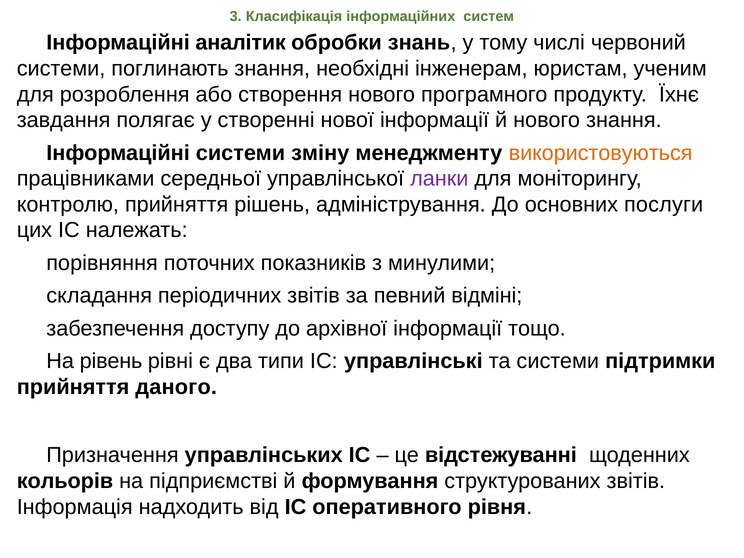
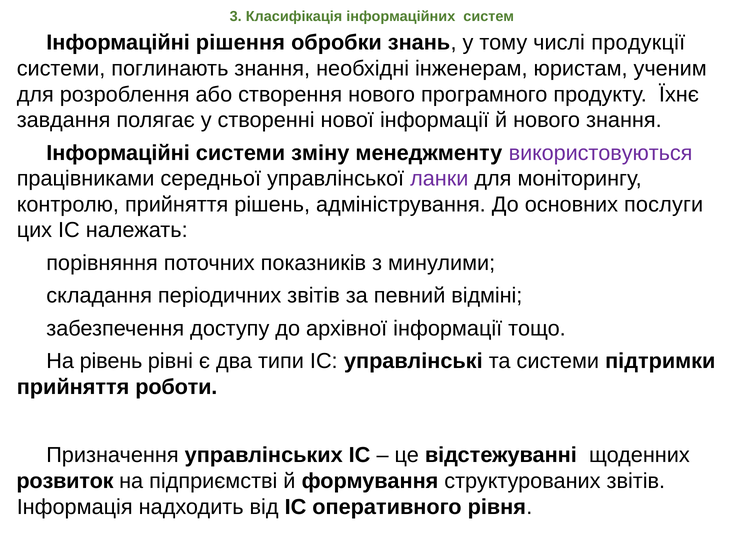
аналітик: аналітик -> рішення
червоний: червоний -> продукції
використовуються colour: orange -> purple
даного: даного -> роботи
кольорів: кольорів -> розвиток
